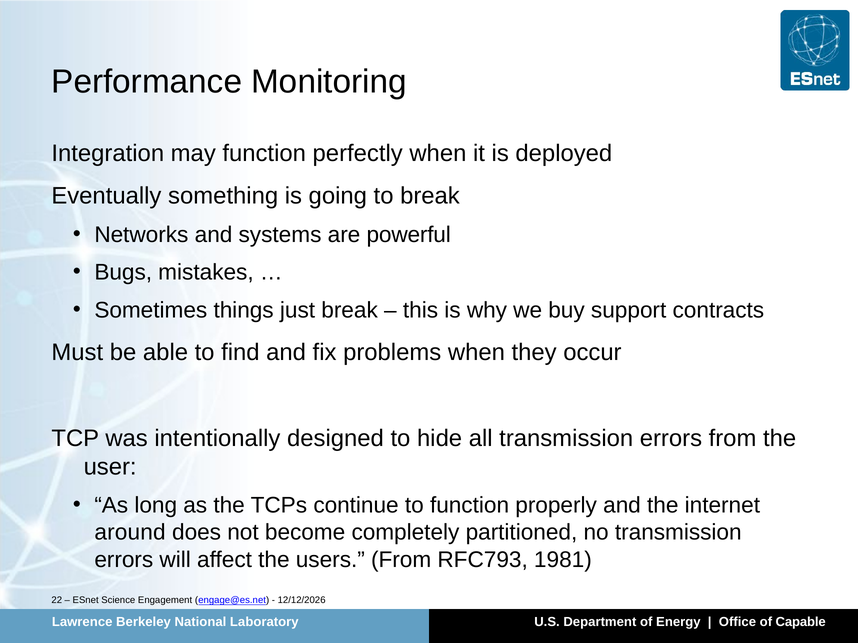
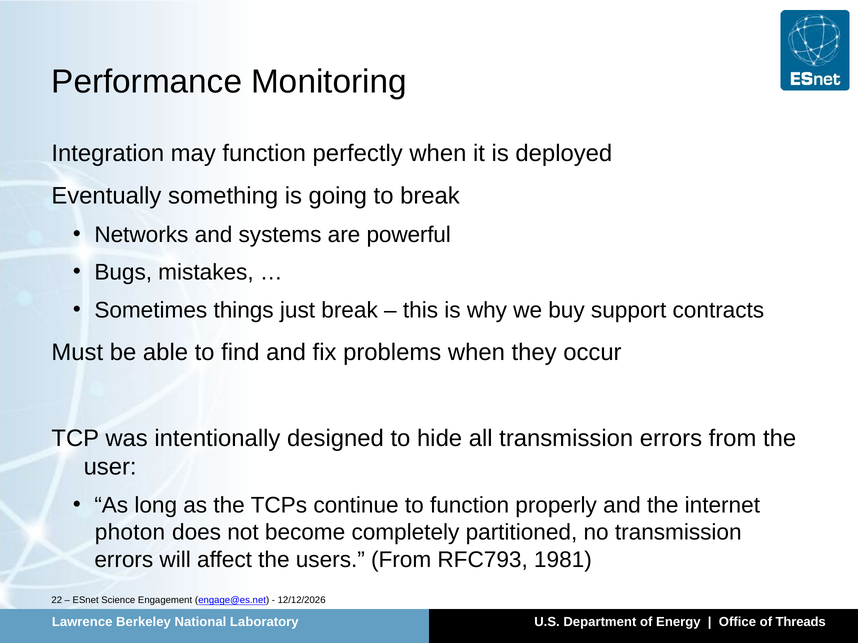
around: around -> photon
Capable: Capable -> Threads
